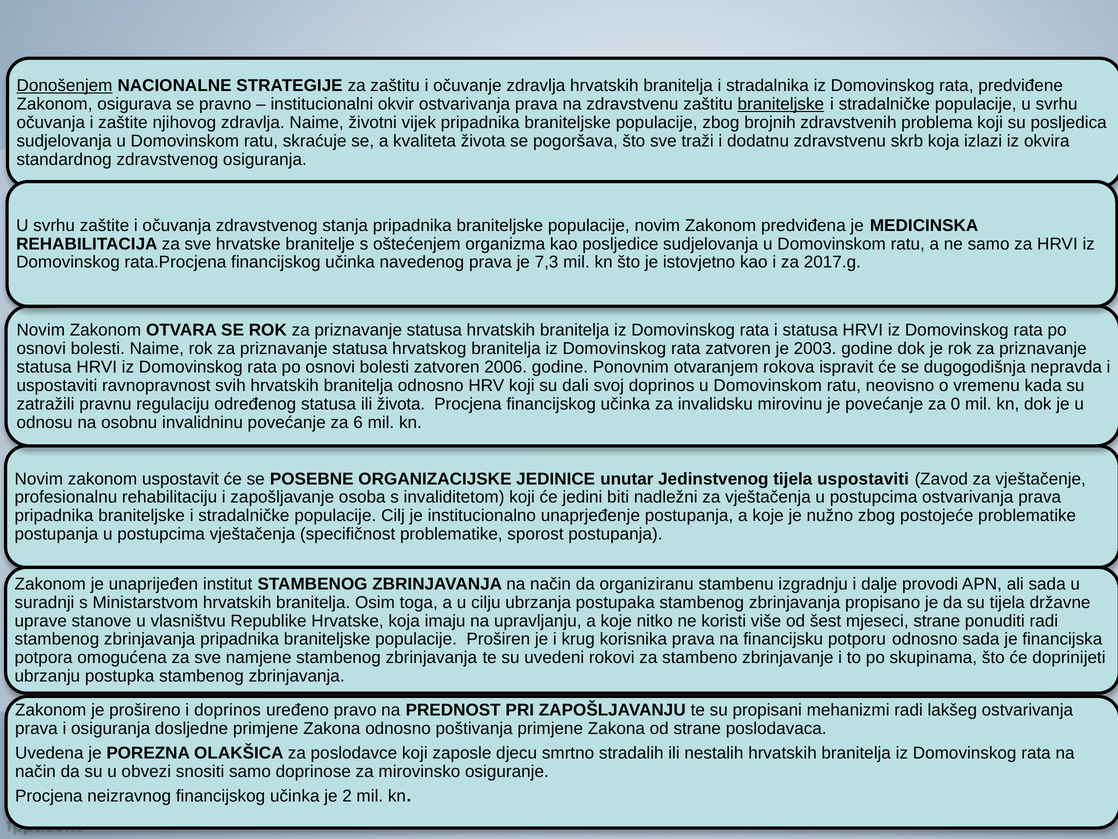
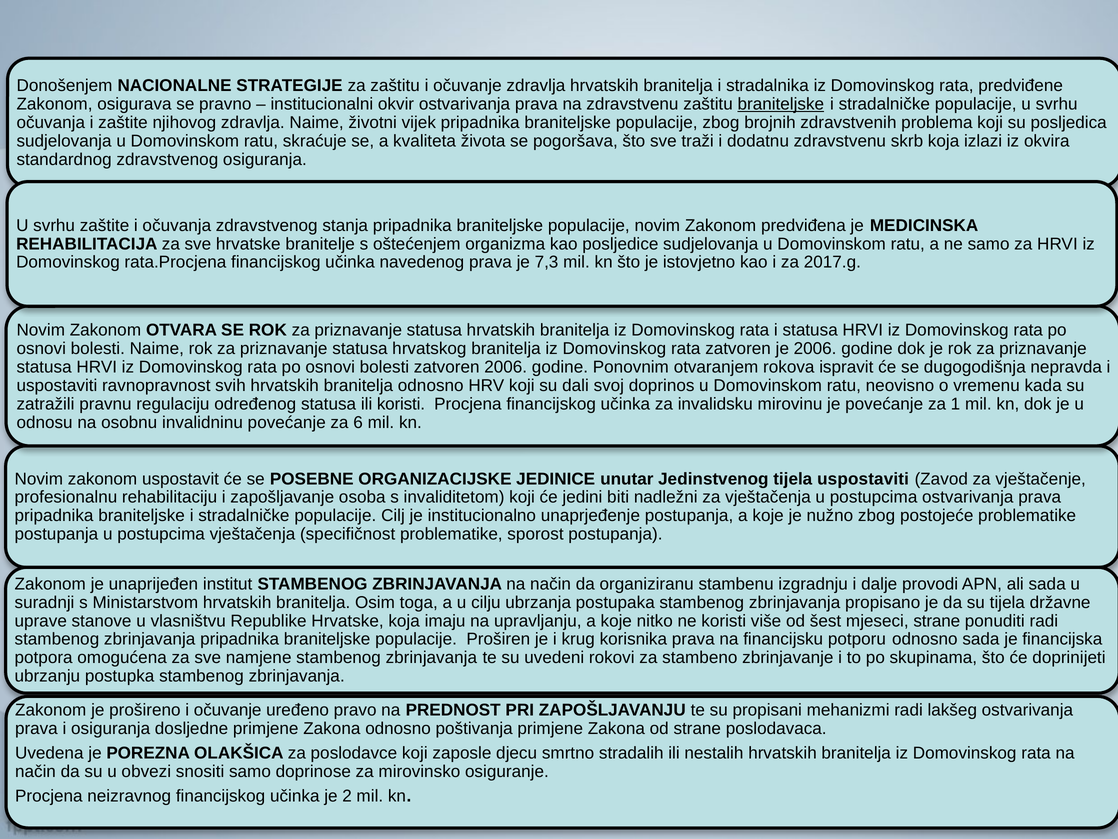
Donošenjem underline: present -> none
je 2003: 2003 -> 2006
ili života: života -> koristi
0: 0 -> 1
prošireno i doprinos: doprinos -> očuvanje
